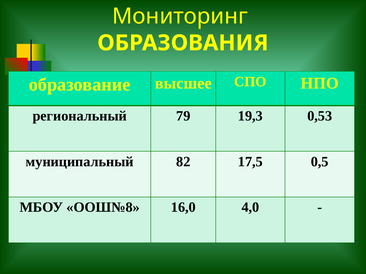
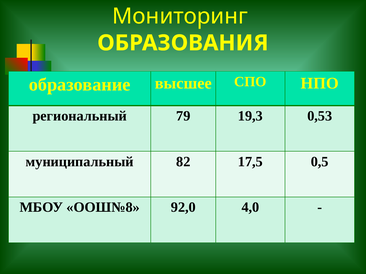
16,0: 16,0 -> 92,0
